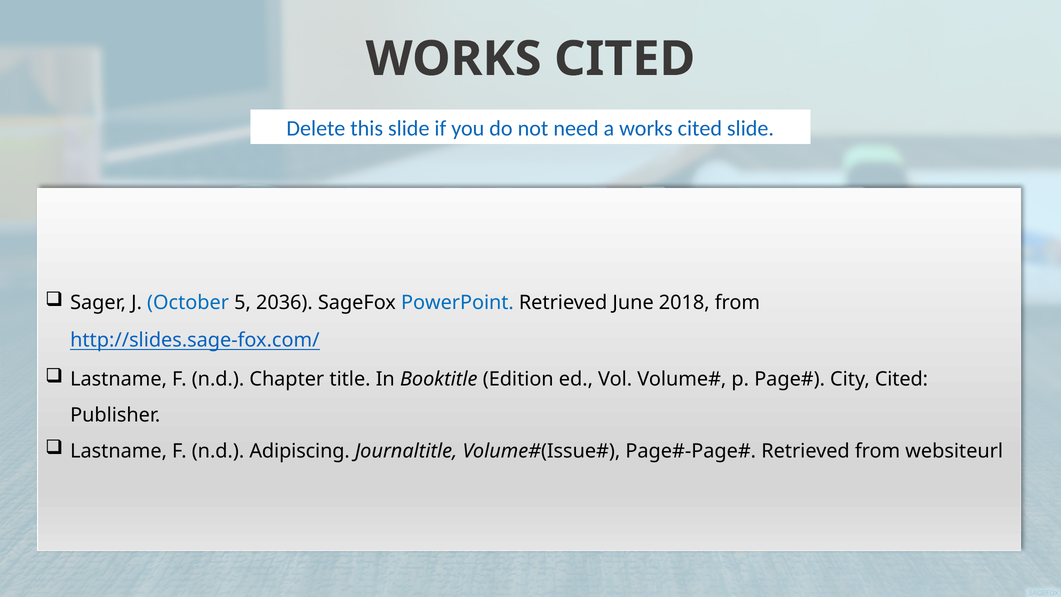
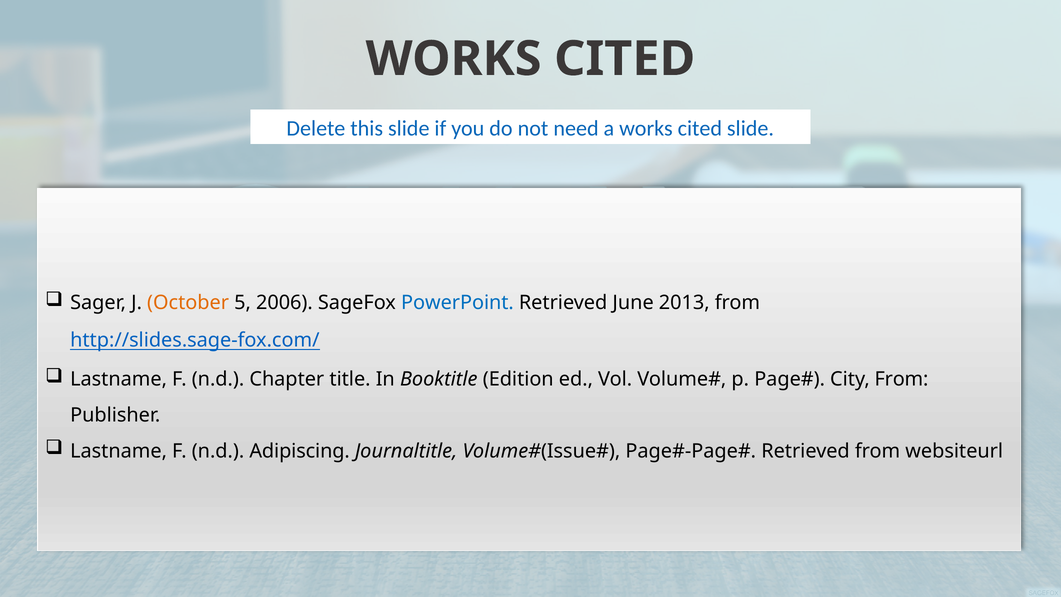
October colour: blue -> orange
2036: 2036 -> 2006
2018: 2018 -> 2013
City Cited: Cited -> From
